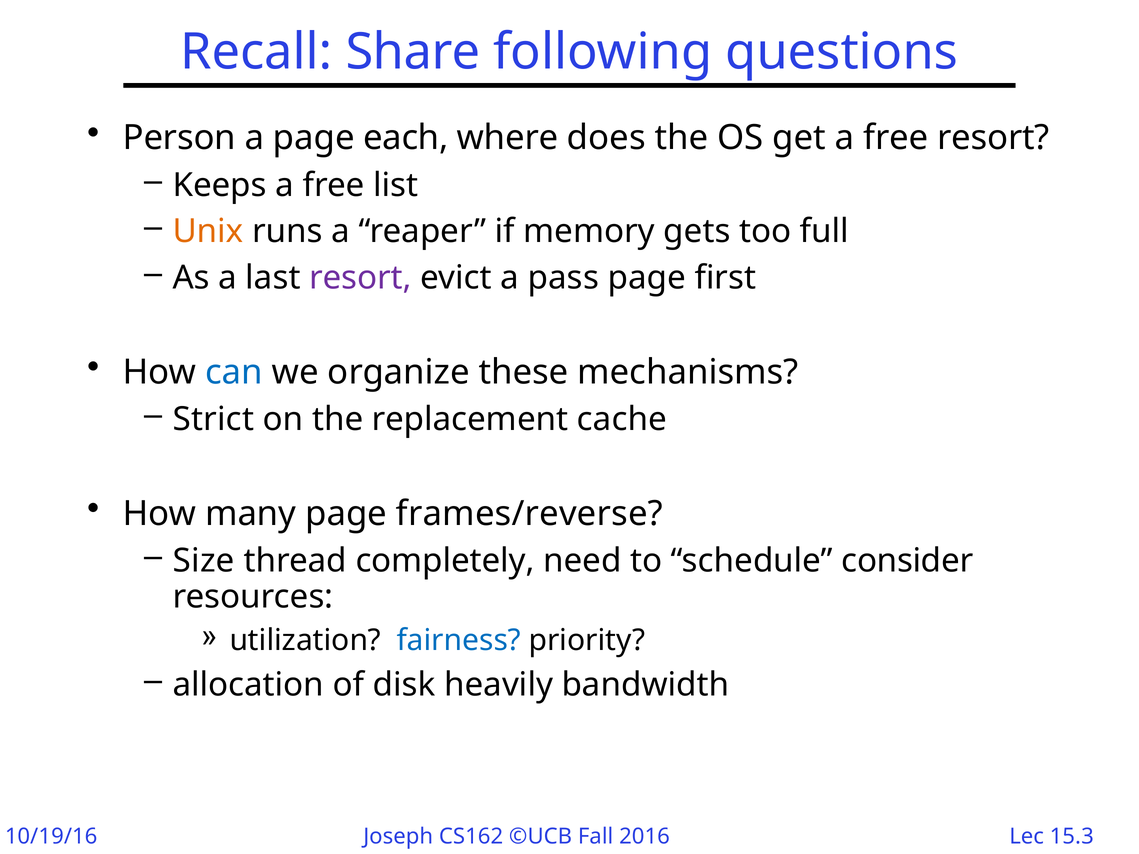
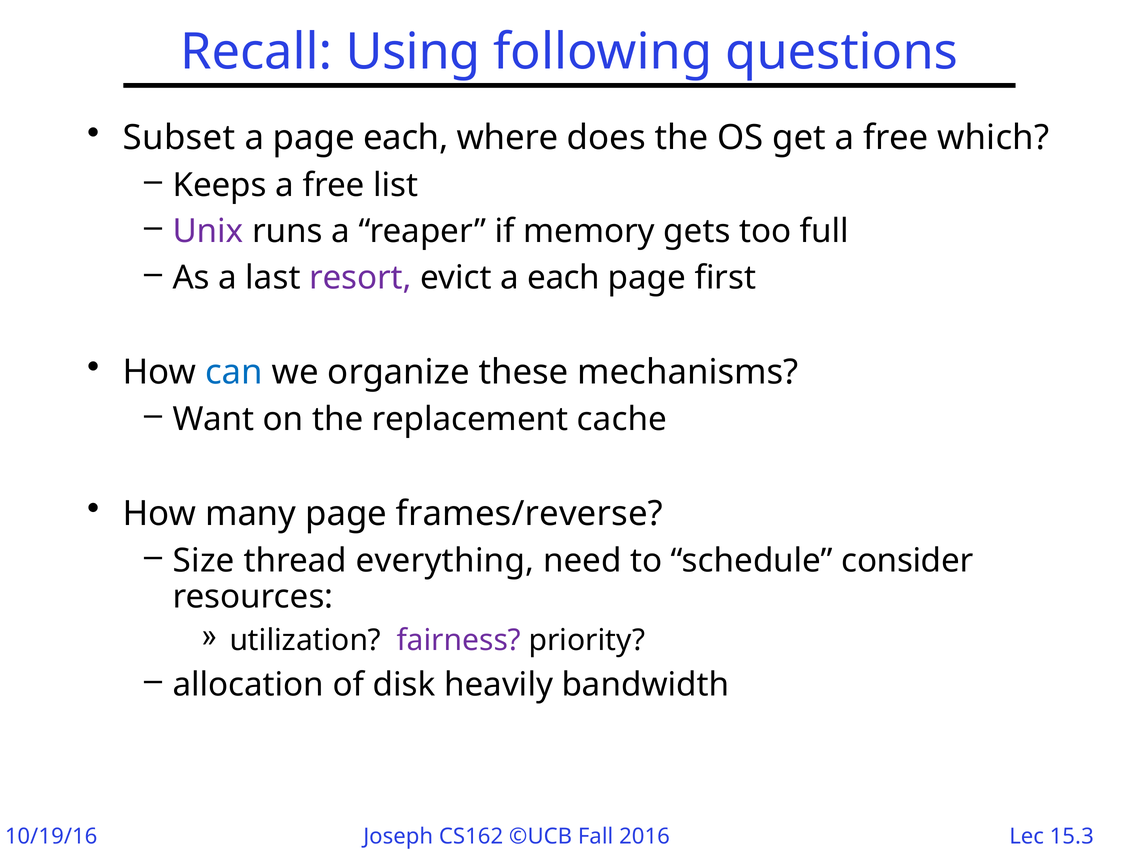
Share: Share -> Using
Person: Person -> Subset
free resort: resort -> which
Unix colour: orange -> purple
a pass: pass -> each
Strict: Strict -> Want
completely: completely -> everything
fairness colour: blue -> purple
